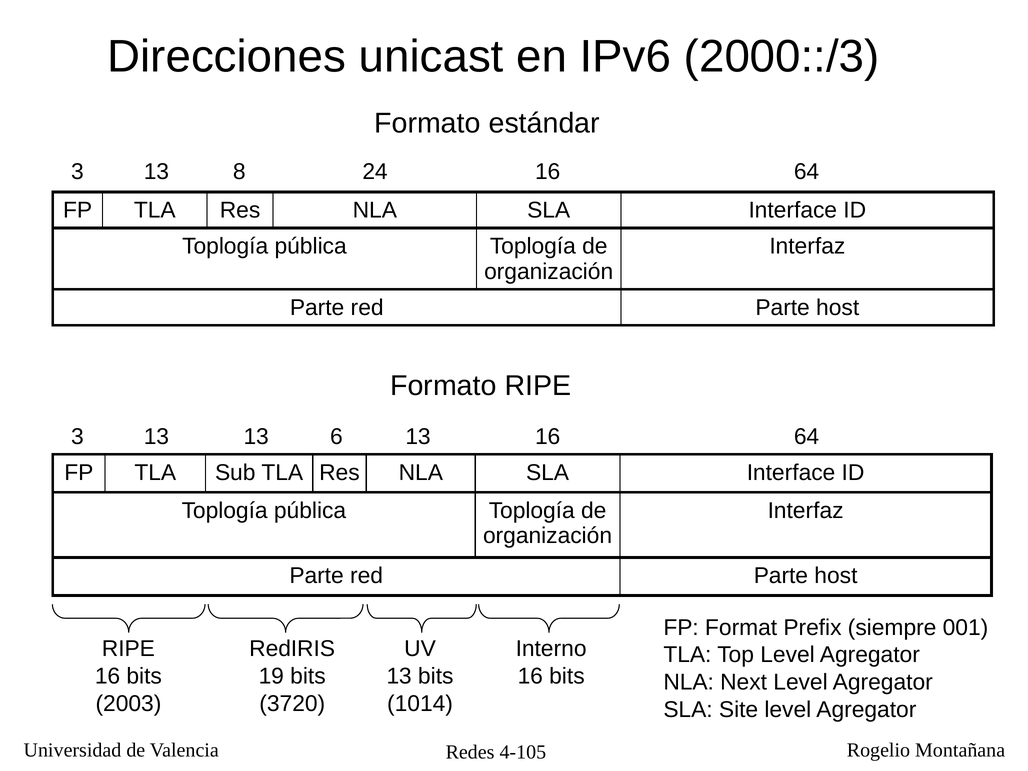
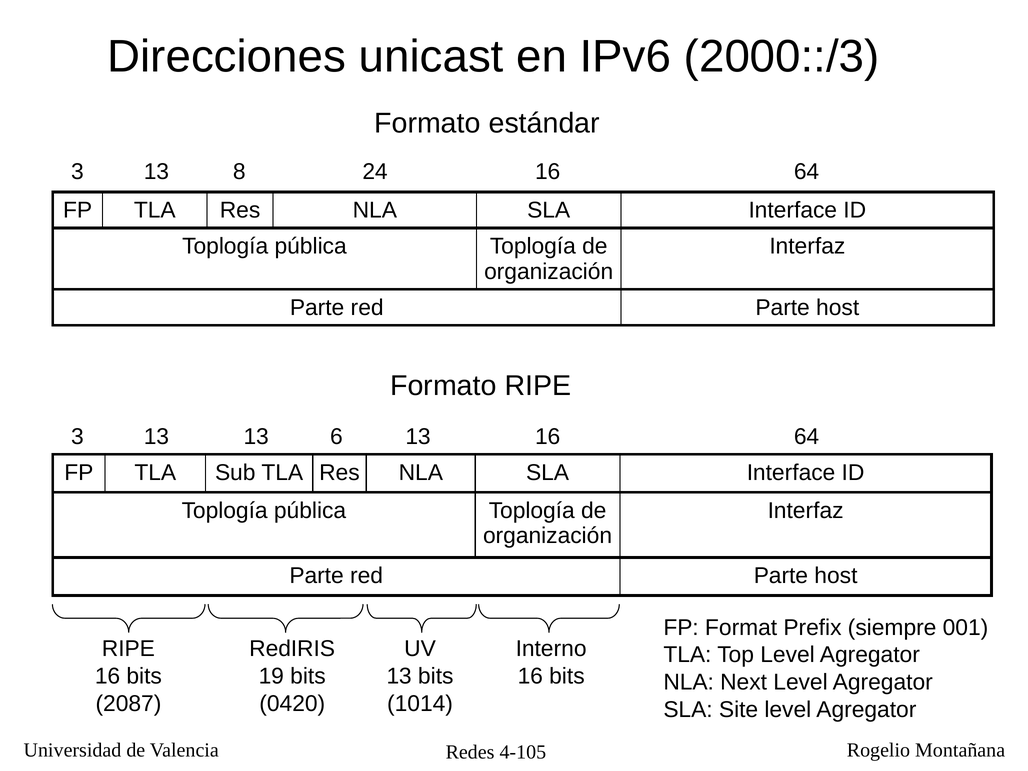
2003: 2003 -> 2087
3720: 3720 -> 0420
